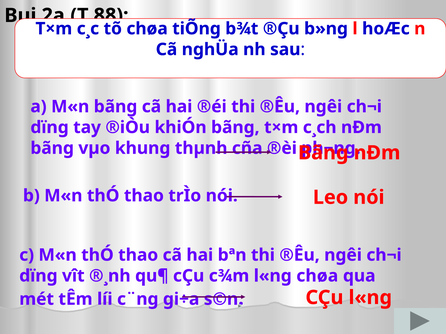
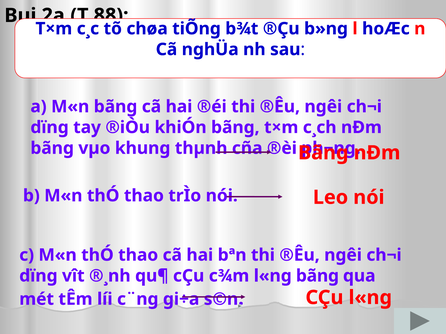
l«ng chøa: chøa -> bãng
